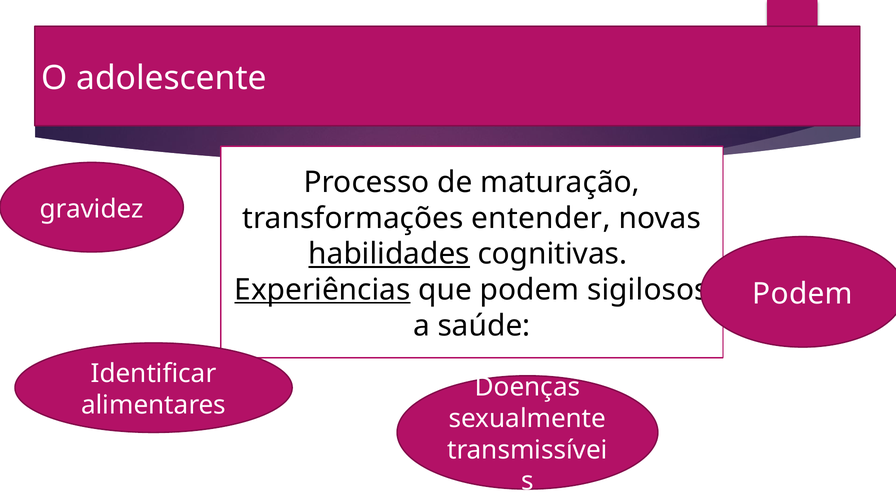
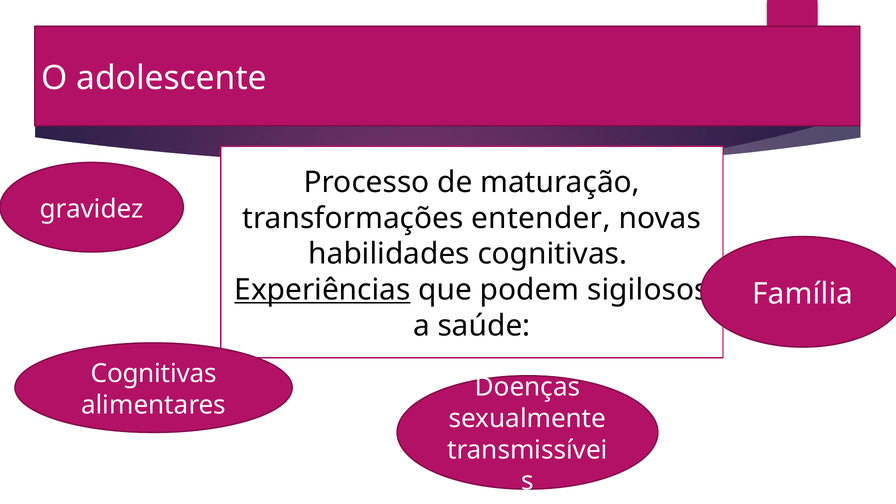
habilidades underline: present -> none
Podem at (803, 294): Podem -> Família
Identificar at (154, 374): Identificar -> Cognitivas
